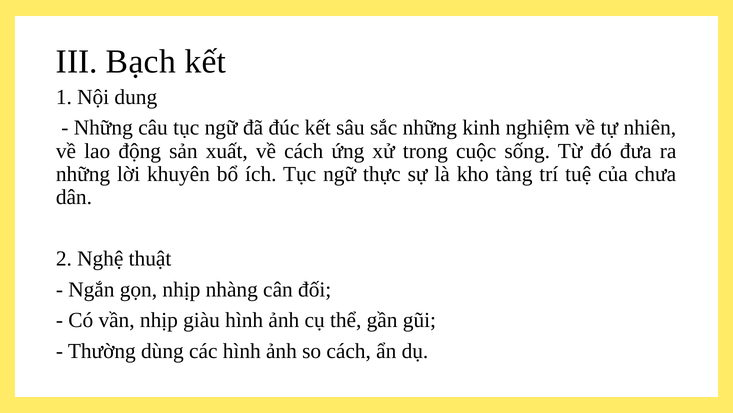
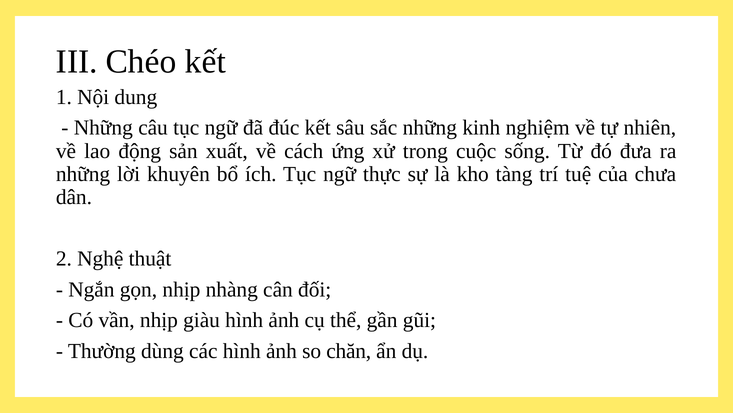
Bạch: Bạch -> Chéo
so cách: cách -> chăn
